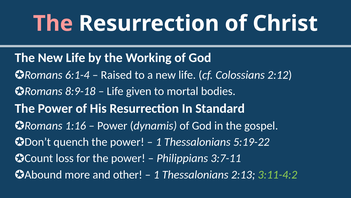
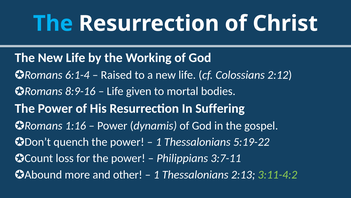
The at (53, 23) colour: pink -> light blue
8:9-18: 8:9-18 -> 8:9-16
Standard: Standard -> Suffering
